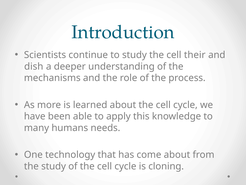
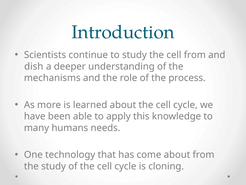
cell their: their -> from
